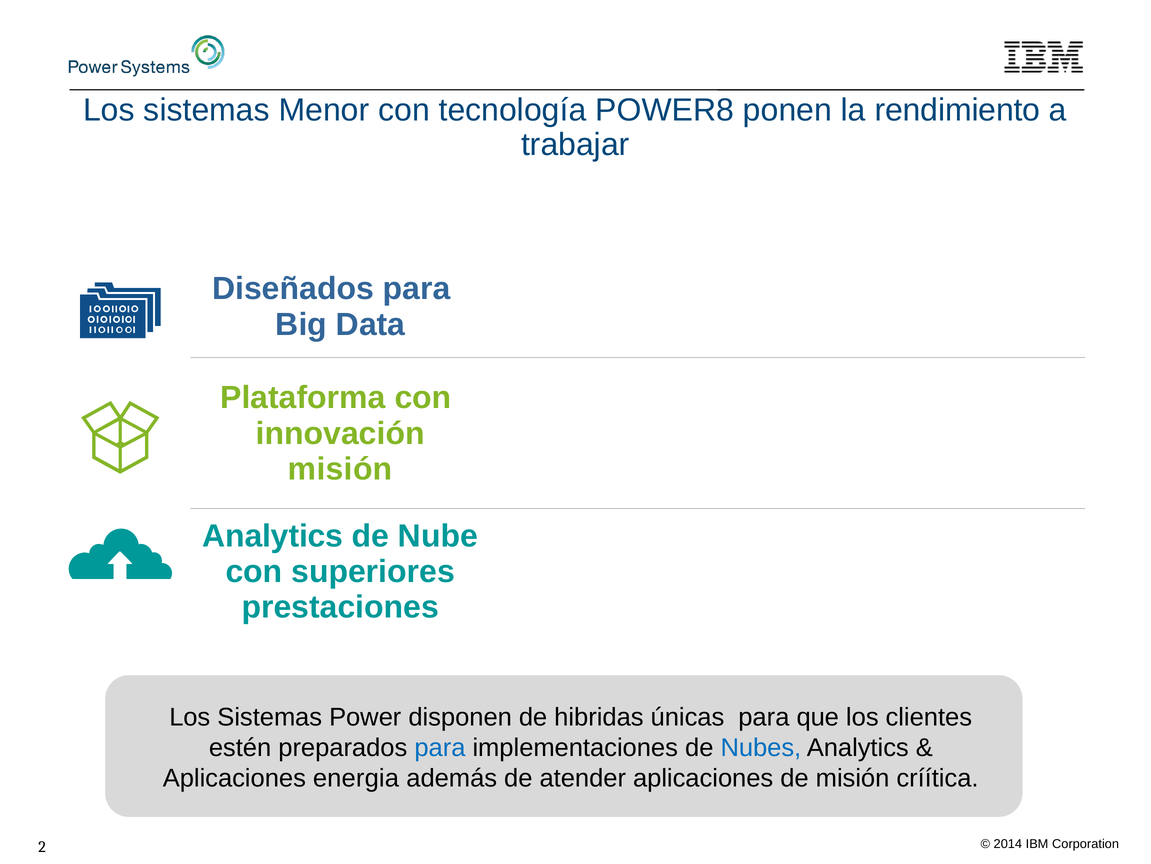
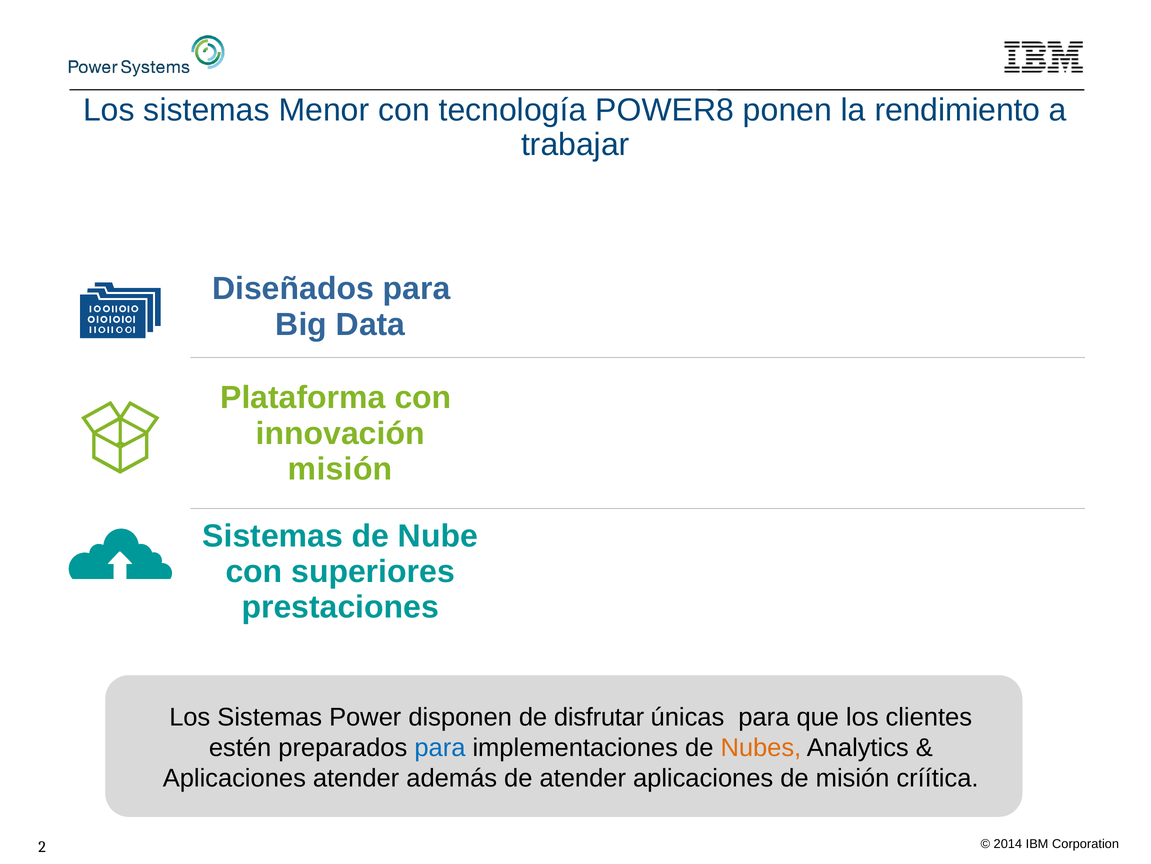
Analytics at (273, 536): Analytics -> Sistemas
de hibridas: hibridas -> disfrutar
Nubes at (761, 747) colour: blue -> orange
Aplicaciones energia: energia -> atender
